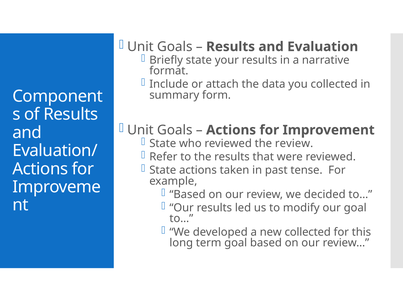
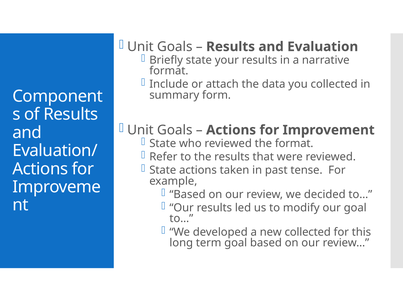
the review: review -> format
